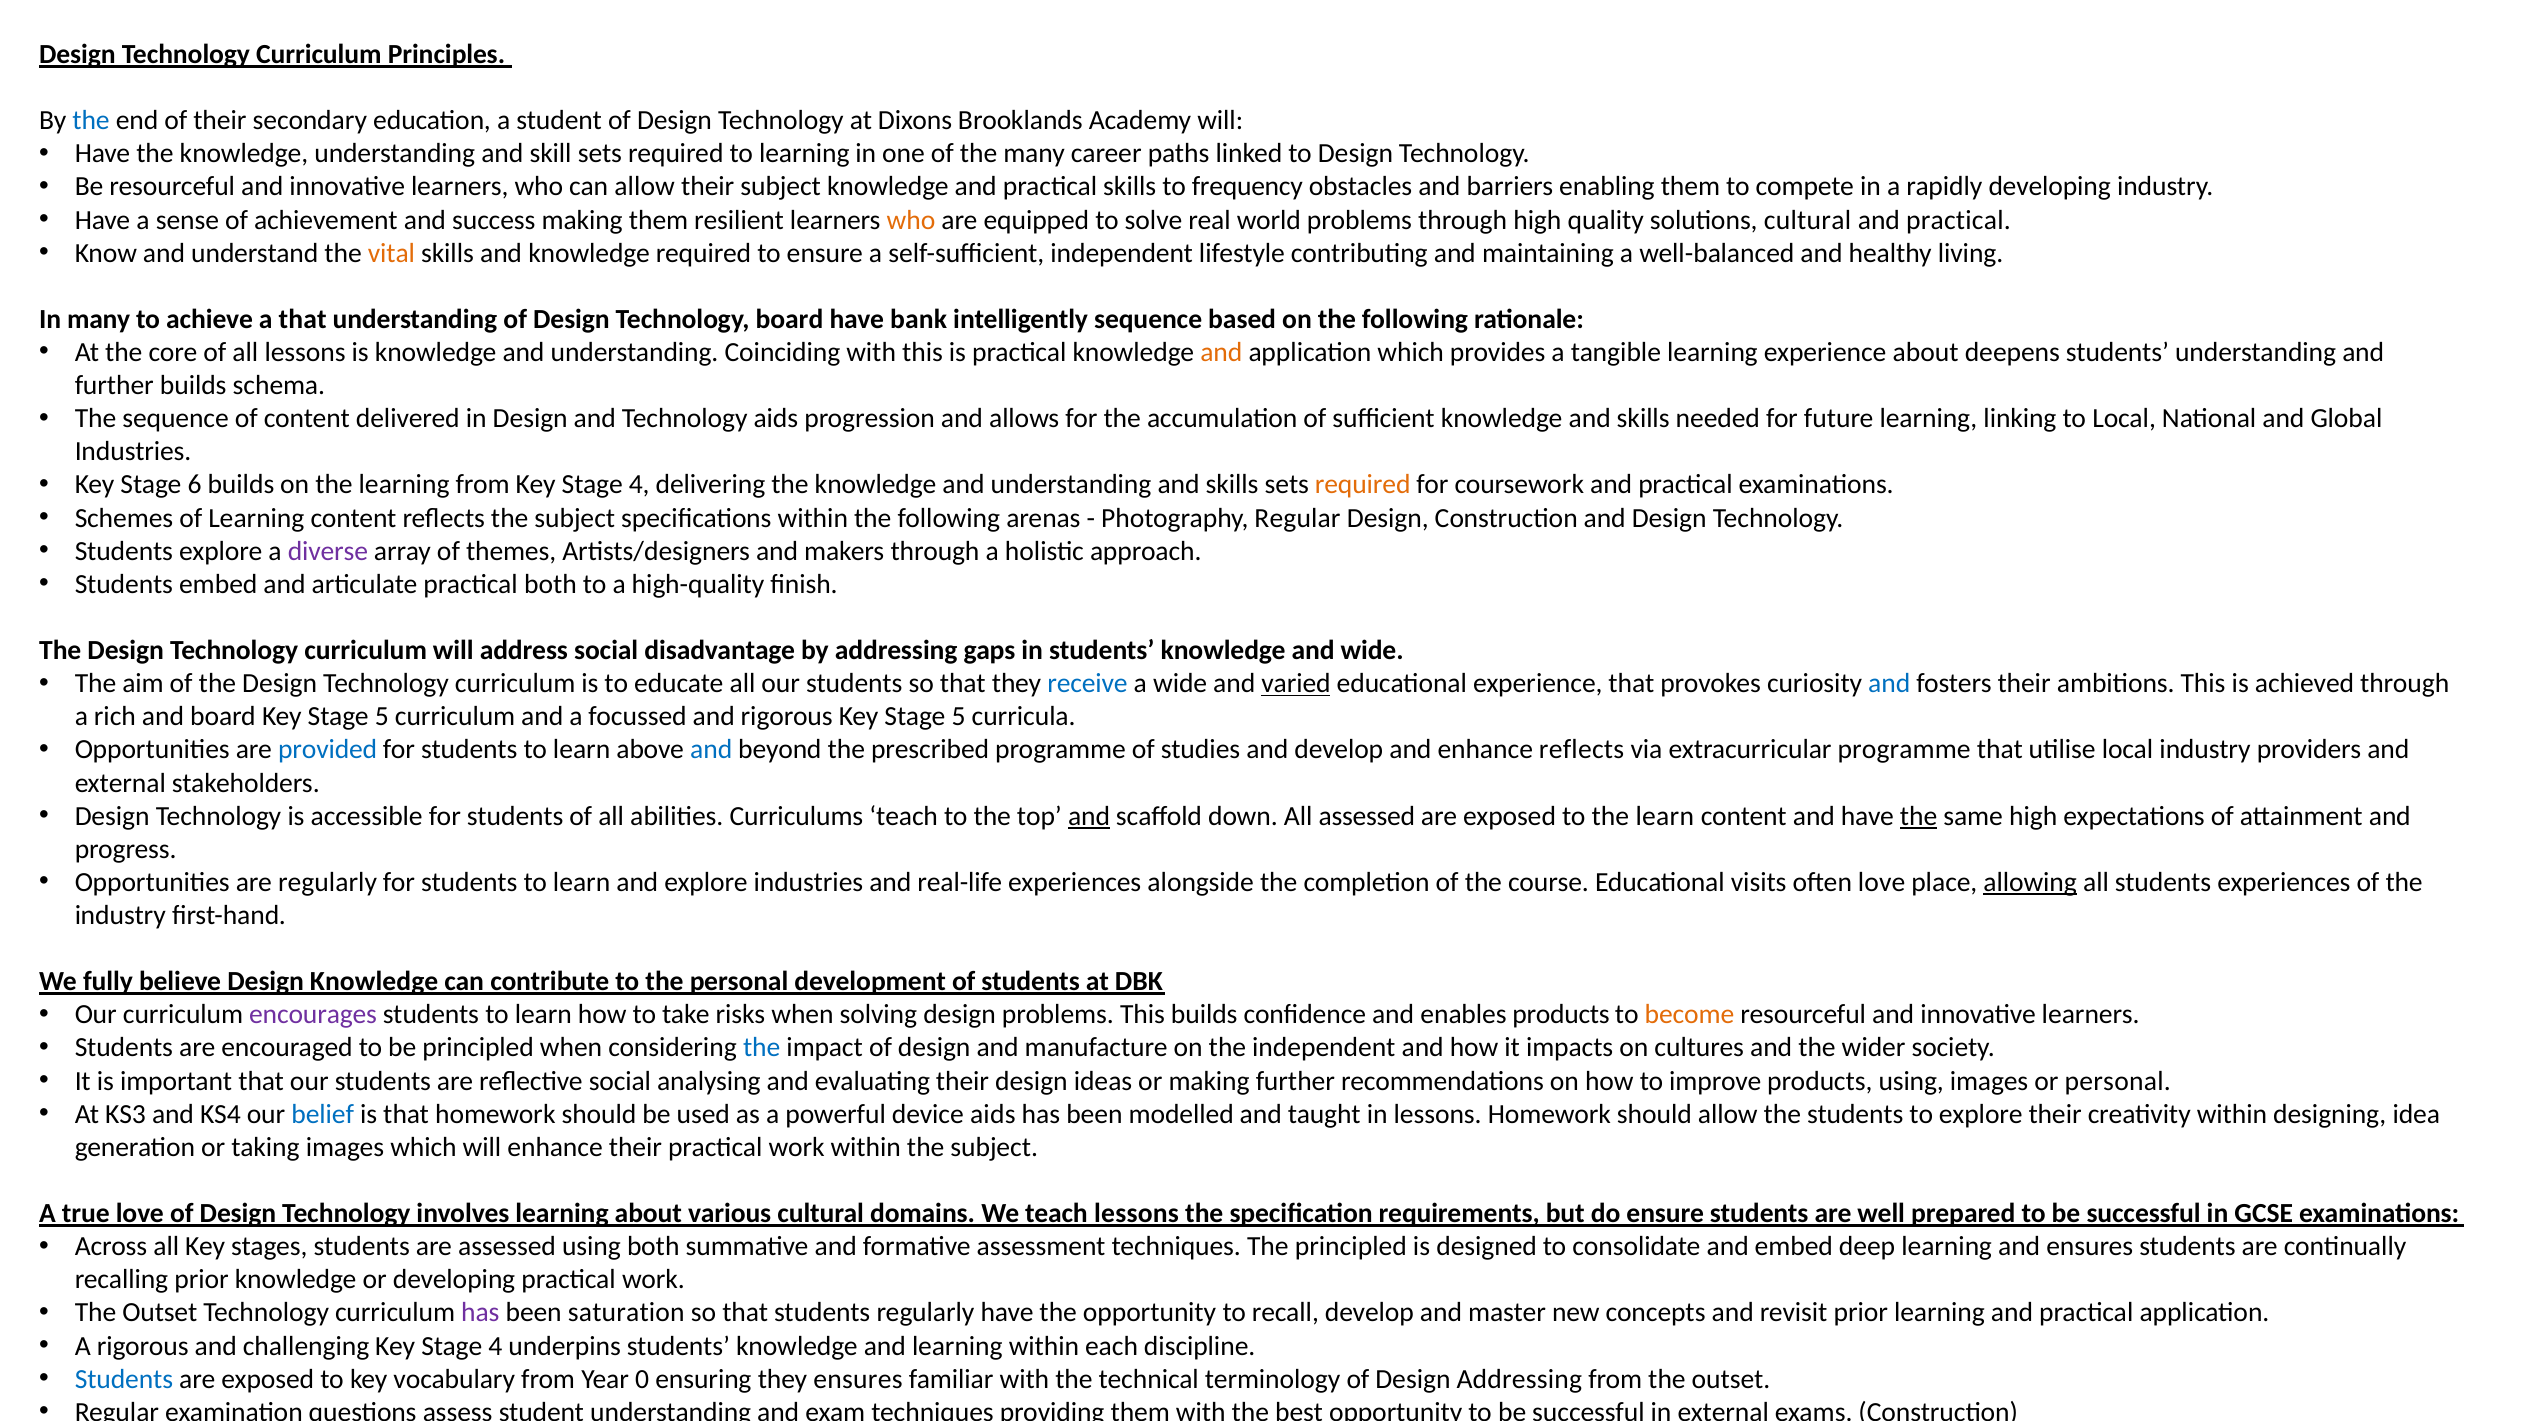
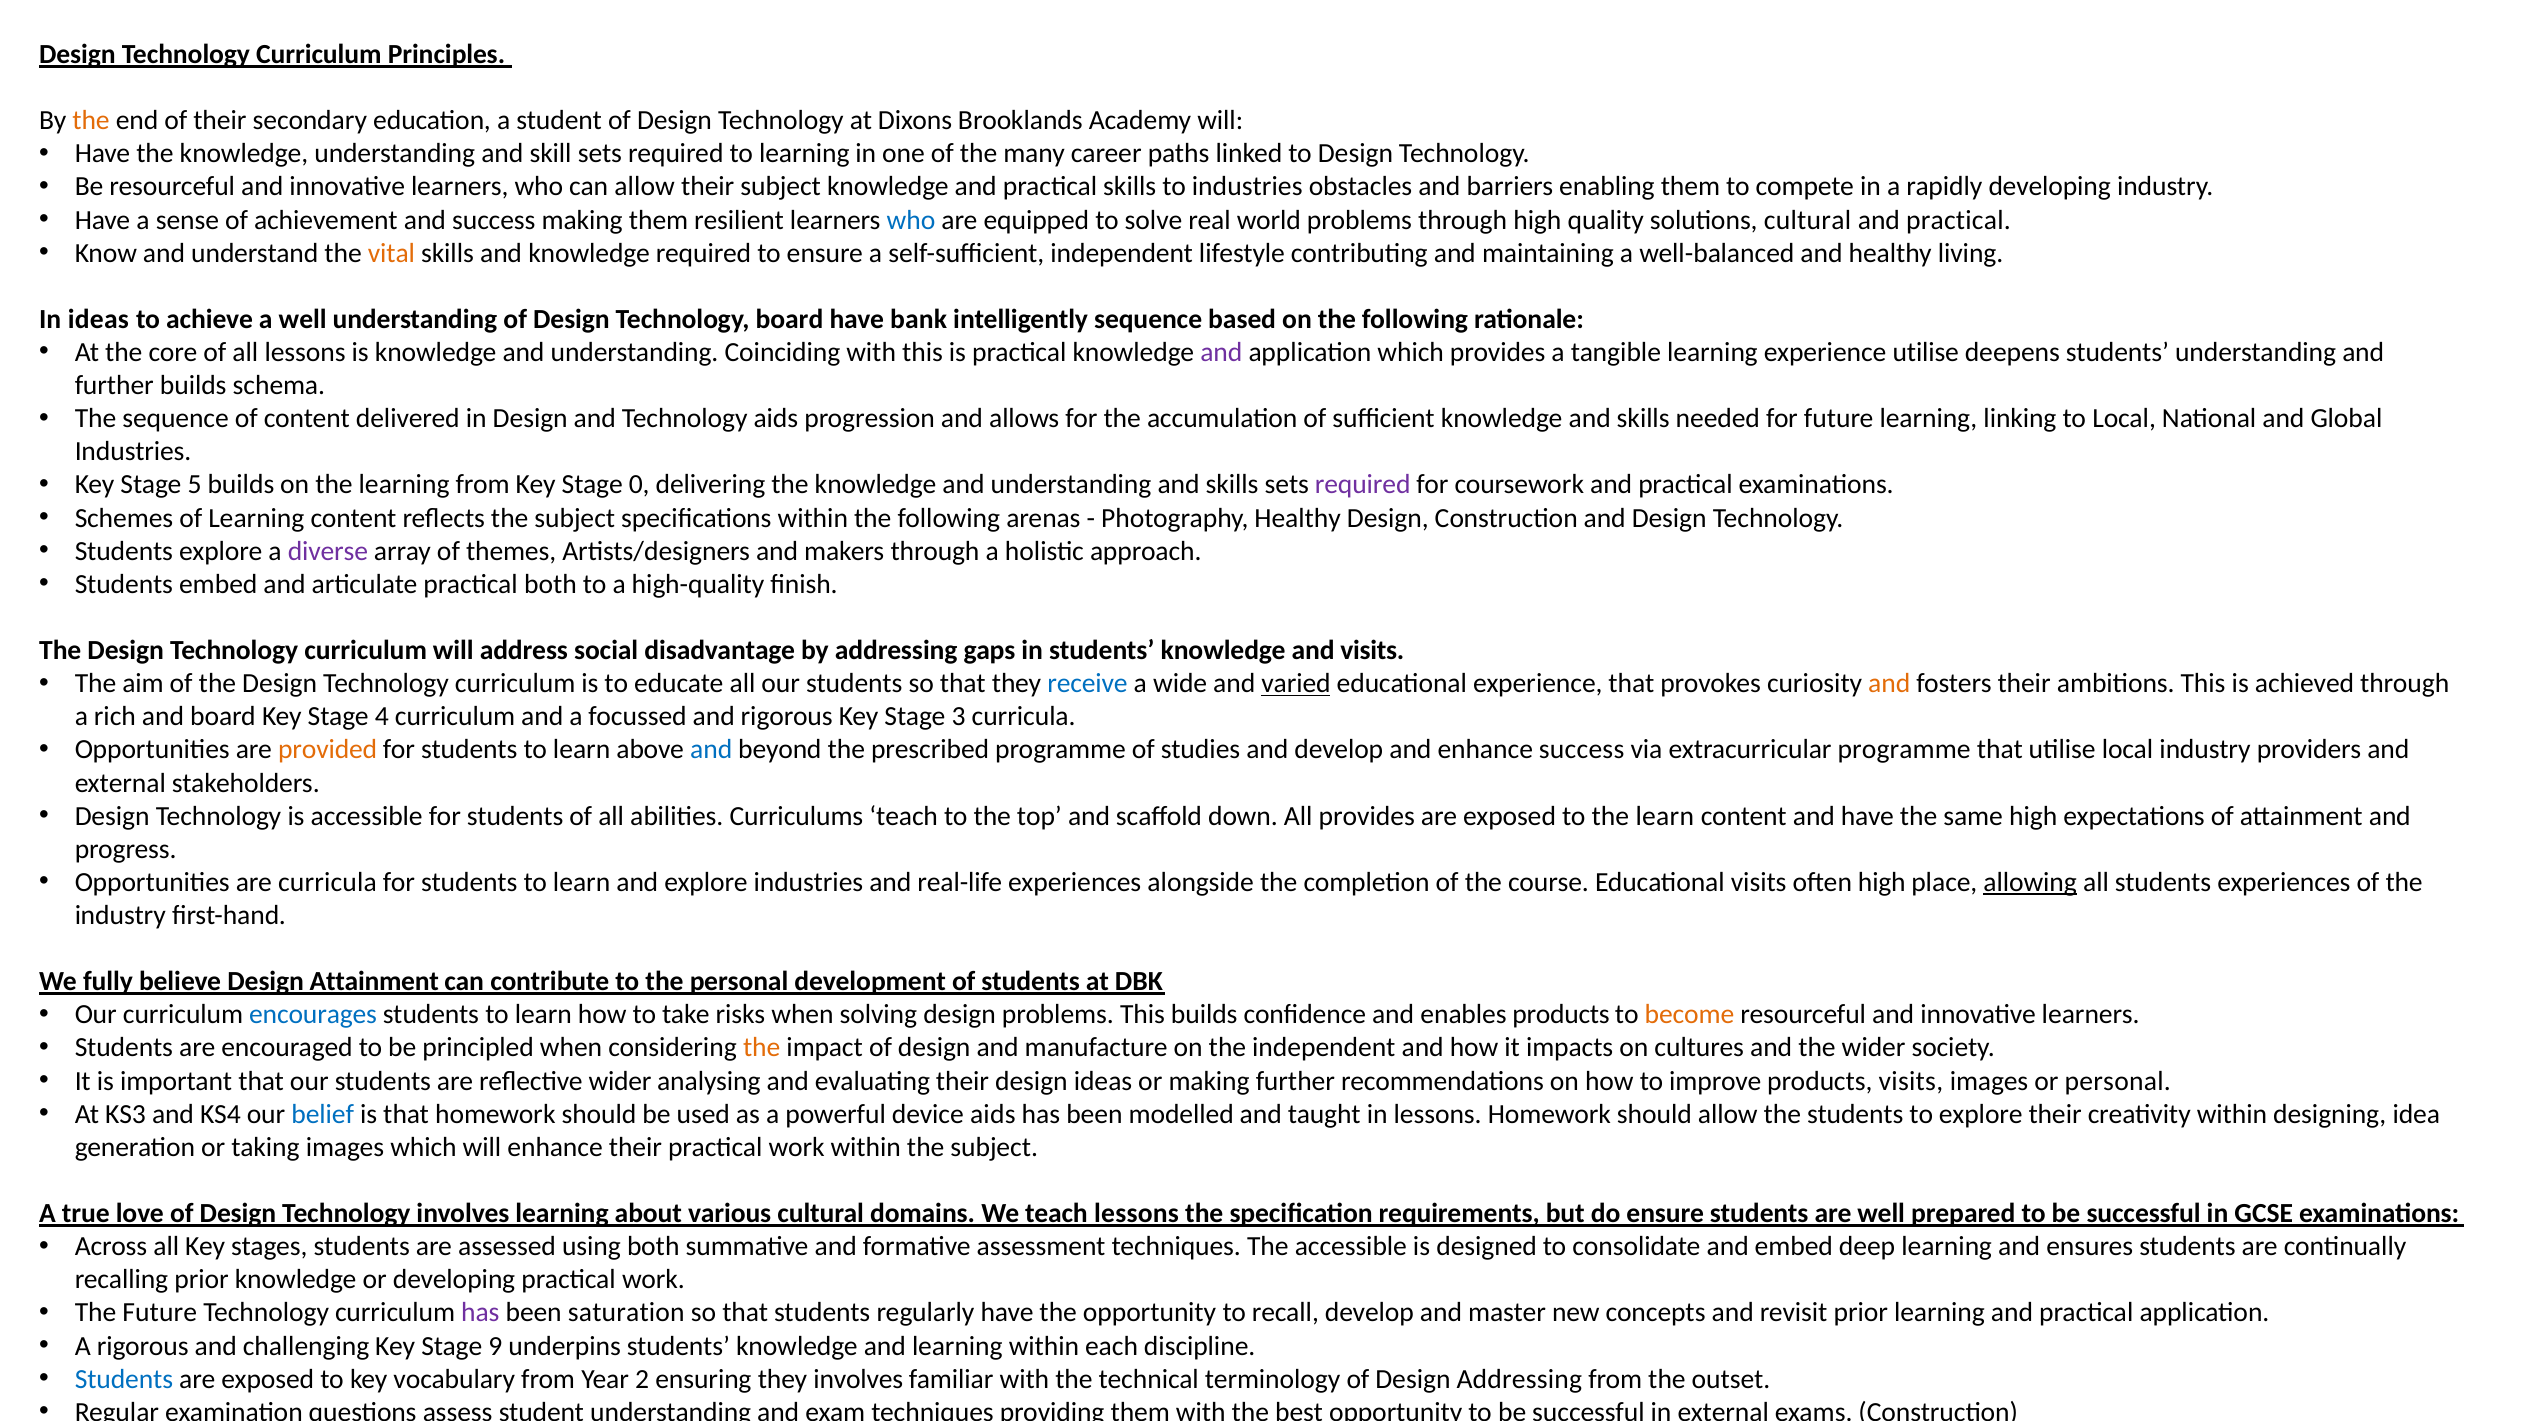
the at (91, 121) colour: blue -> orange
to frequency: frequency -> industries
who at (911, 220) colour: orange -> blue
In many: many -> ideas
a that: that -> well
and at (1221, 352) colour: orange -> purple
experience about: about -> utilise
6: 6 -> 5
from Key Stage 4: 4 -> 0
required at (1363, 485) colour: orange -> purple
Photography Regular: Regular -> Healthy
and wide: wide -> visits
and at (1889, 684) colour: blue -> orange
board Key Stage 5: 5 -> 4
rigorous Key Stage 5: 5 -> 3
provided colour: blue -> orange
enhance reflects: reflects -> success
and at (1089, 816) underline: present -> none
All assessed: assessed -> provides
the at (1919, 816) underline: present -> none
are regularly: regularly -> curricula
often love: love -> high
Design Knowledge: Knowledge -> Attainment
encourages colour: purple -> blue
the at (762, 1048) colour: blue -> orange
reflective social: social -> wider
products using: using -> visits
The principled: principled -> accessible
Outset at (160, 1313): Outset -> Future
challenging Key Stage 4: 4 -> 9
0: 0 -> 2
they ensures: ensures -> involves
